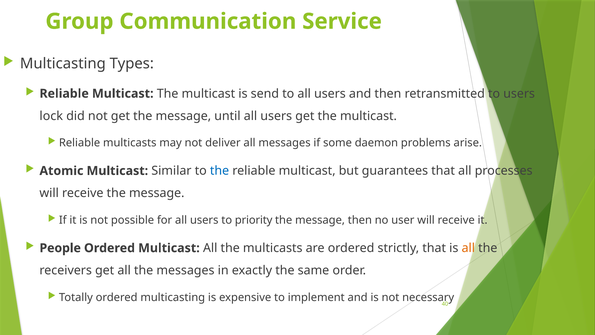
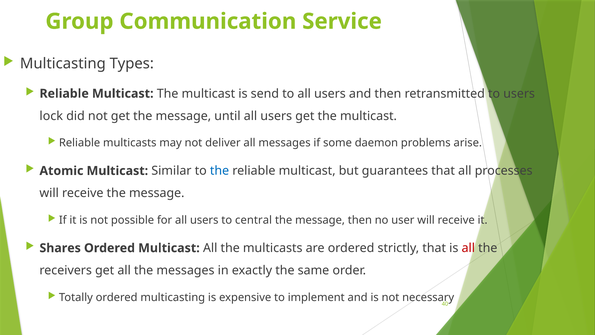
priority: priority -> central
People: People -> Shares
all at (468, 248) colour: orange -> red
